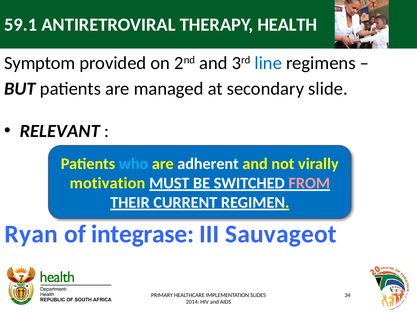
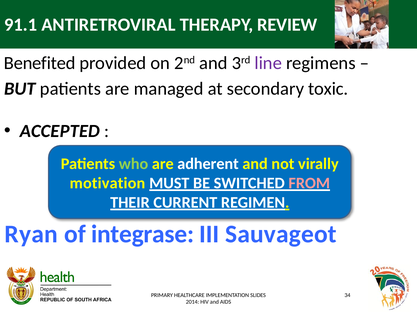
59.1: 59.1 -> 91.1
HEALTH: HEALTH -> REVIEW
Symptom: Symptom -> Benefited
line colour: blue -> purple
slide: slide -> toxic
RELEVANT: RELEVANT -> ACCEPTED
who colour: light blue -> light green
